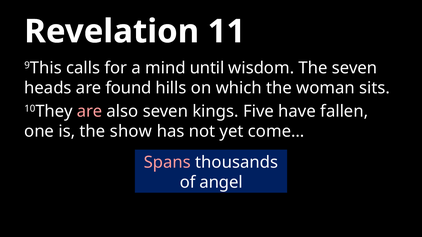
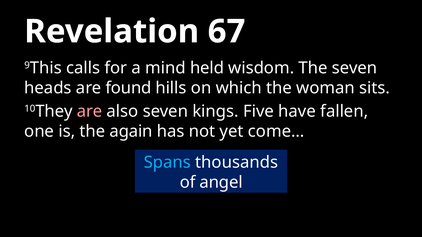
11: 11 -> 67
until: until -> held
show: show -> again
Spans colour: pink -> light blue
